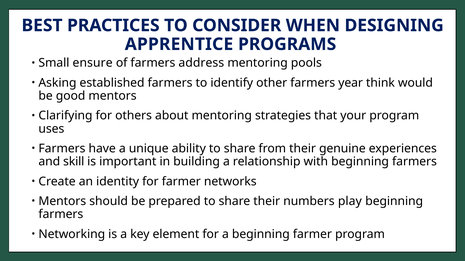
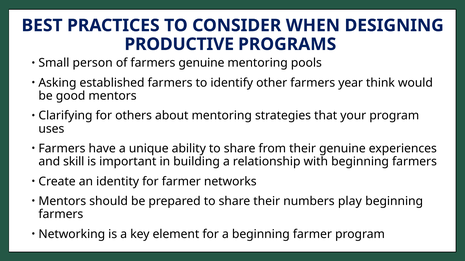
APPRENTICE: APPRENTICE -> PRODUCTIVE
ensure: ensure -> person
farmers address: address -> genuine
